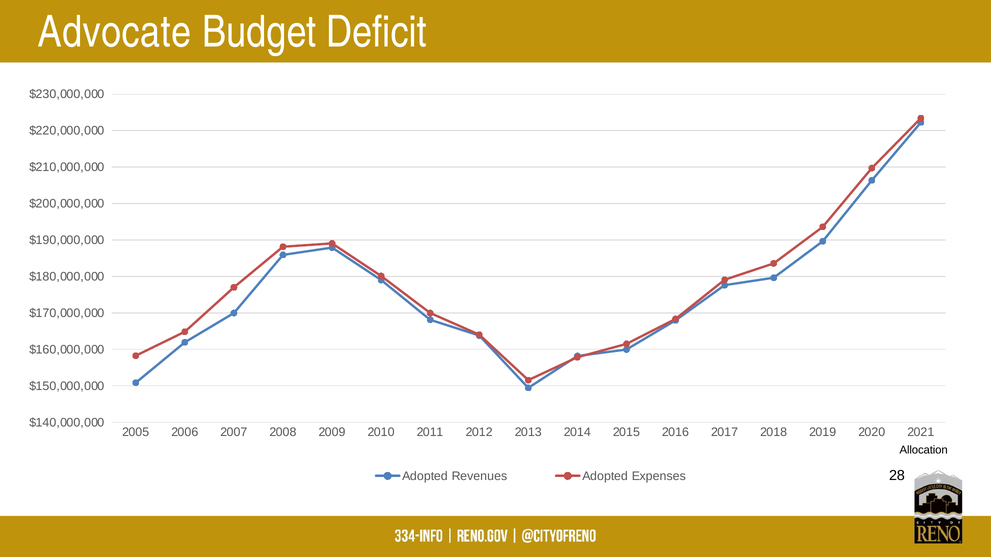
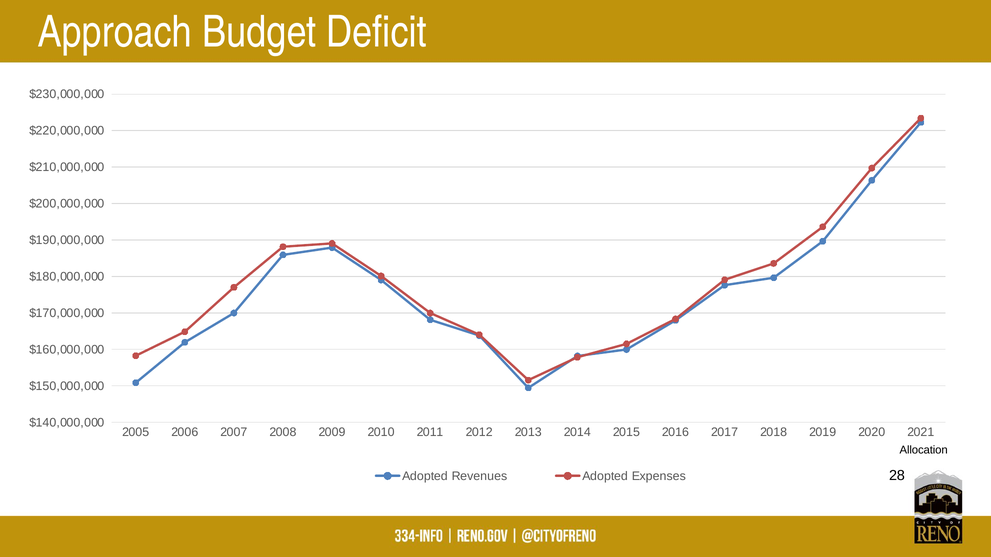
Advocate: Advocate -> Approach
